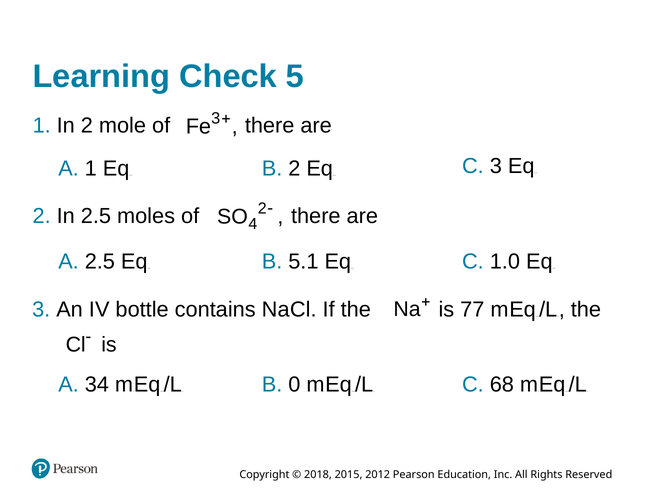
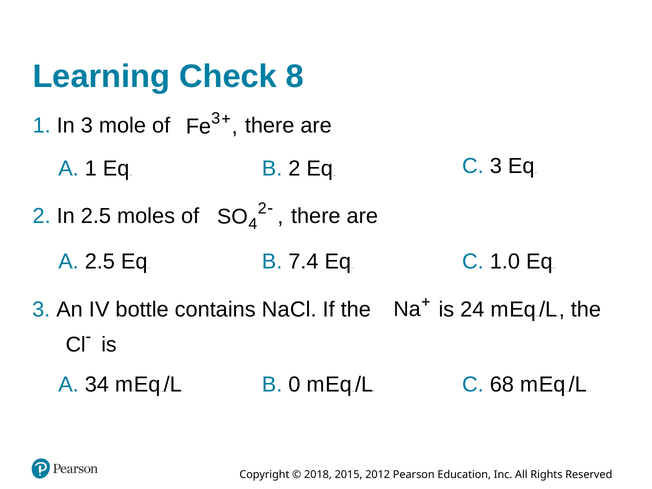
5: 5 -> 8
In 2: 2 -> 3
5.1: 5.1 -> 7.4
77: 77 -> 24
